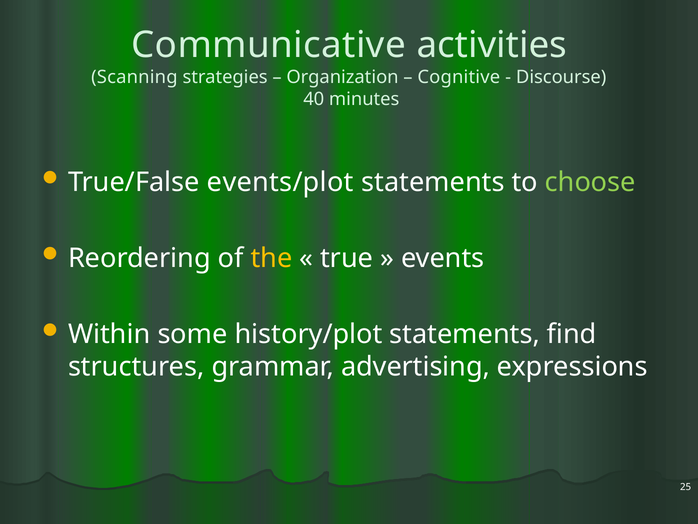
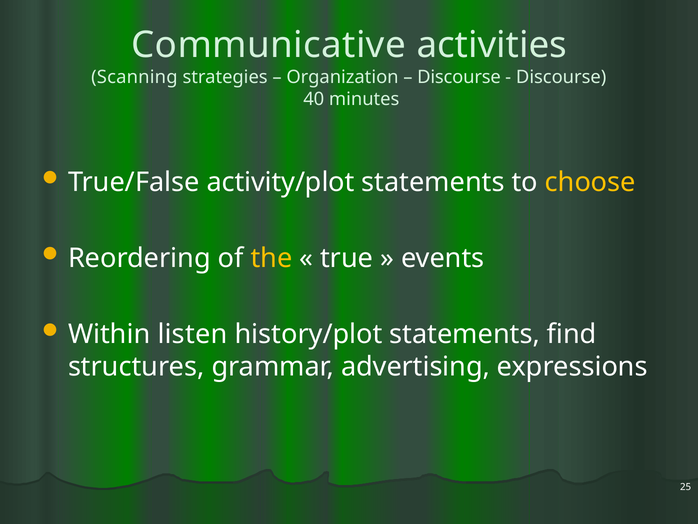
Cognitive at (459, 77): Cognitive -> Discourse
events/plot: events/plot -> activity/plot
choose colour: light green -> yellow
some: some -> listen
